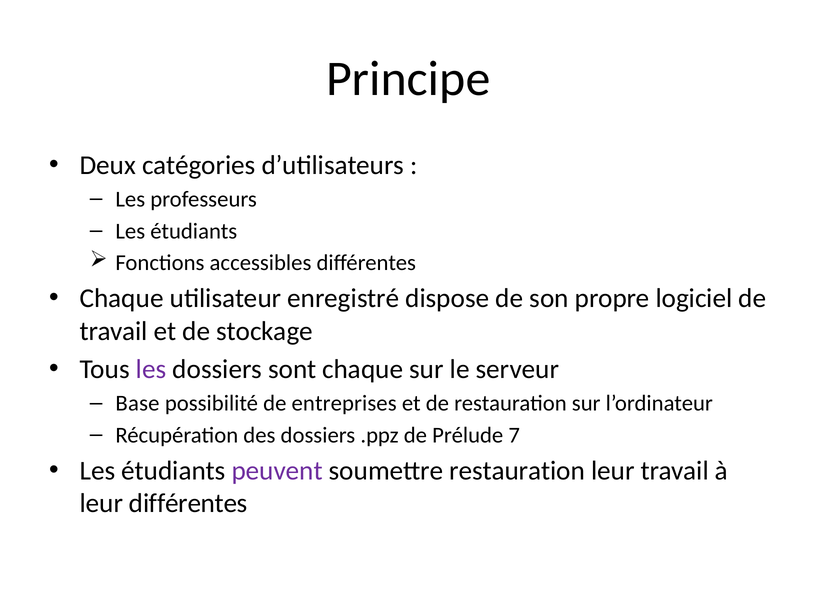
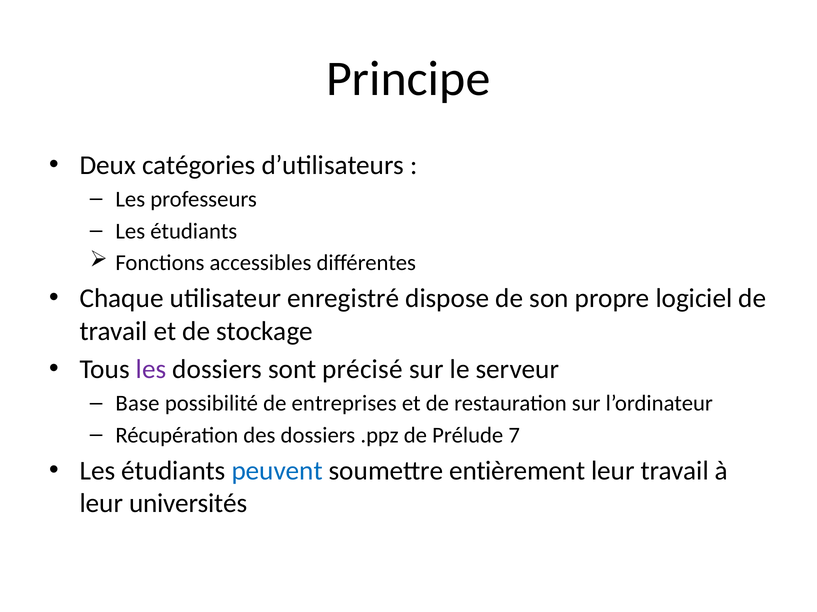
sont chaque: chaque -> précisé
peuvent colour: purple -> blue
soumettre restauration: restauration -> entièrement
leur différentes: différentes -> universités
